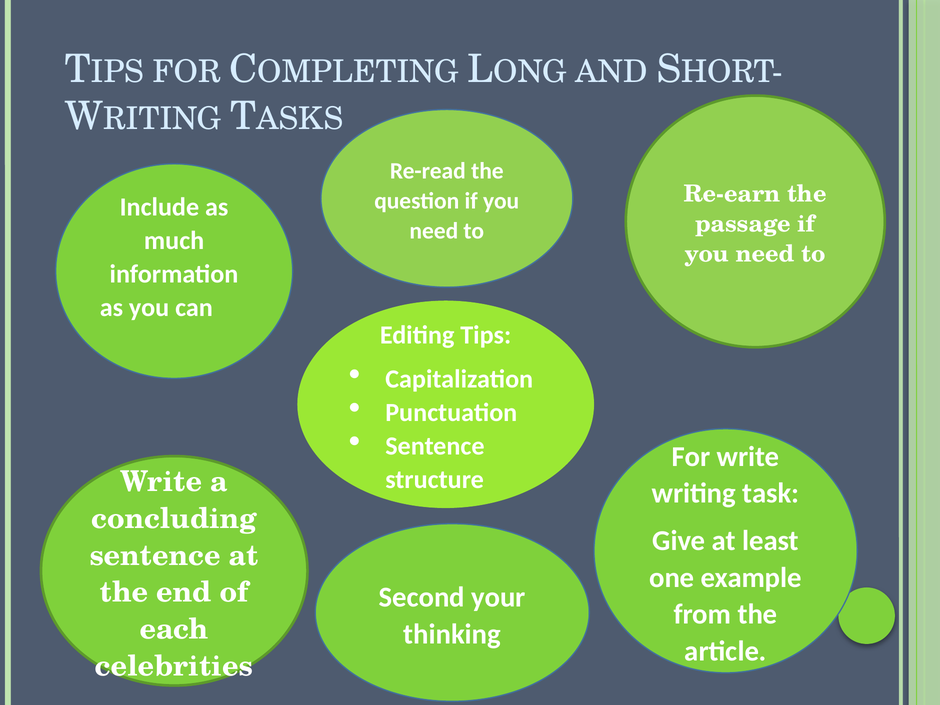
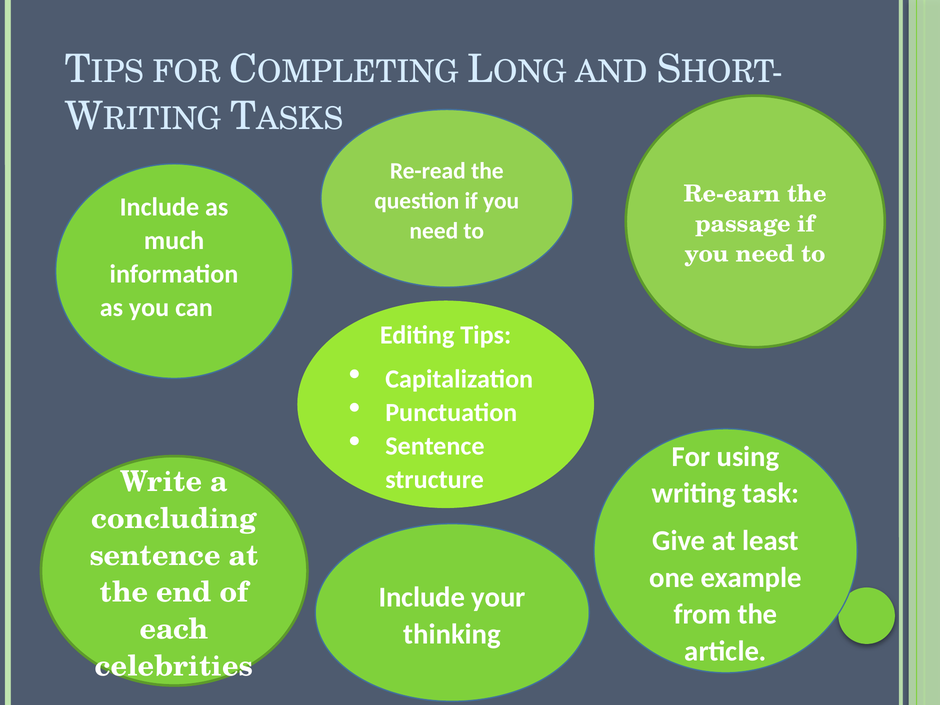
For write: write -> using
Second at (422, 597): Second -> Include
